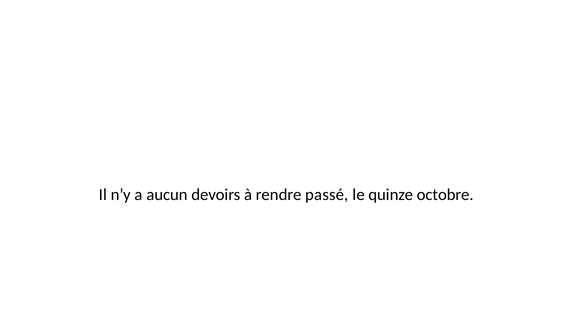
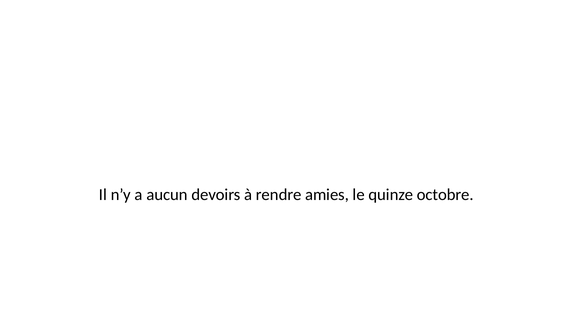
passé: passé -> amies
